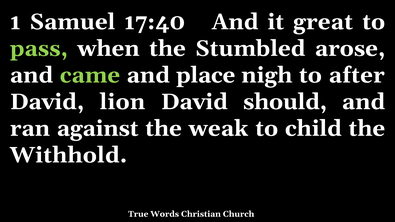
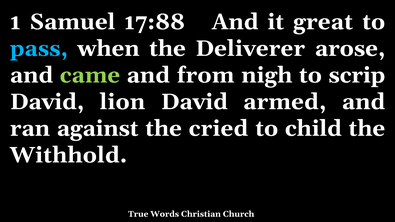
17:40: 17:40 -> 17:88
pass colour: light green -> light blue
Stumbled: Stumbled -> Deliverer
place: place -> from
after: after -> scrip
should: should -> armed
weak: weak -> cried
